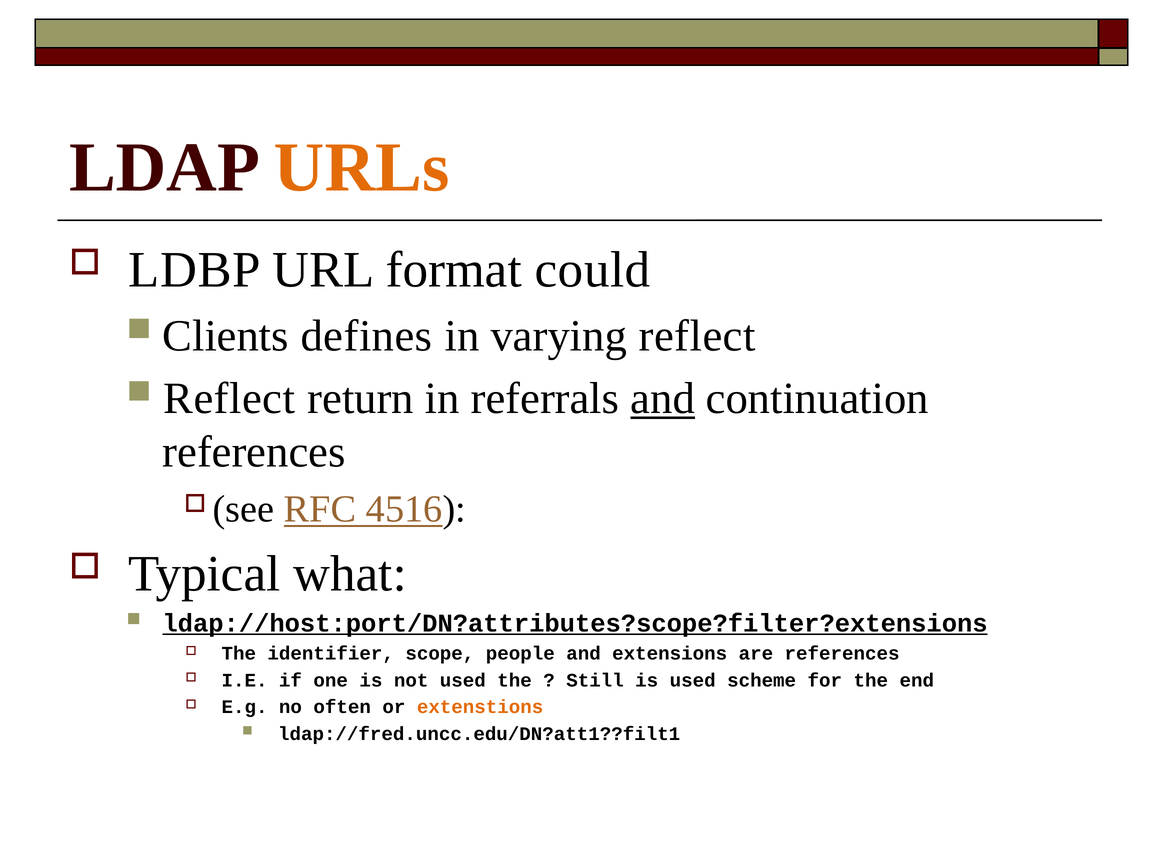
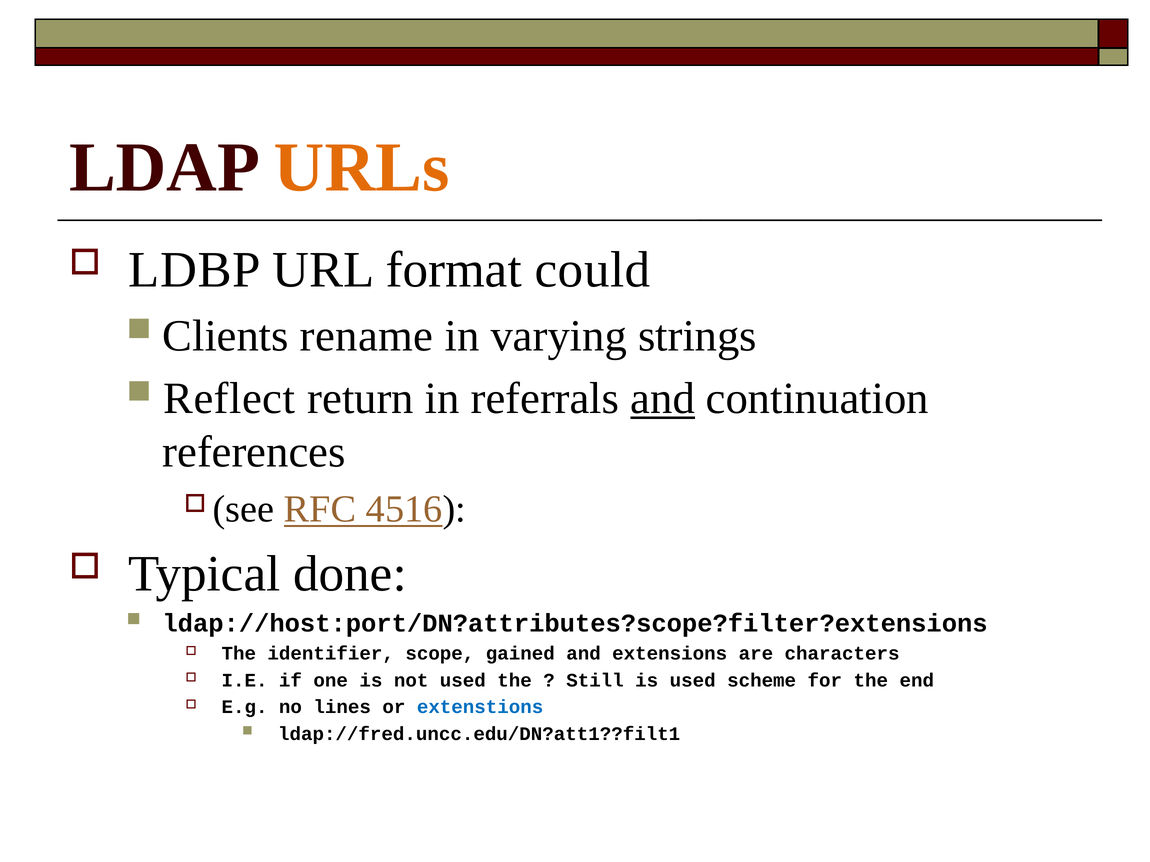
defines: defines -> rename
varying reflect: reflect -> strings
what: what -> done
ldap://host:port/DN?attributes?scope?filter?extensions underline: present -> none
people: people -> gained
are references: references -> characters
often: often -> lines
extenstions colour: orange -> blue
